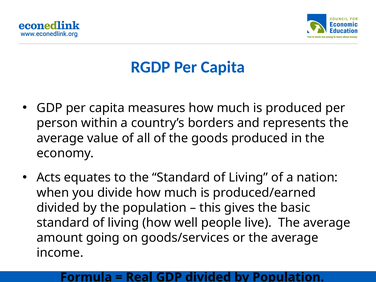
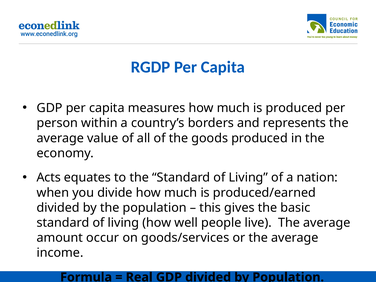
going: going -> occur
